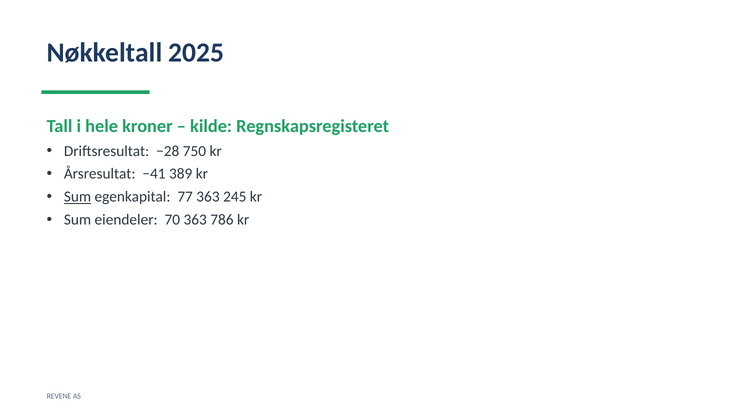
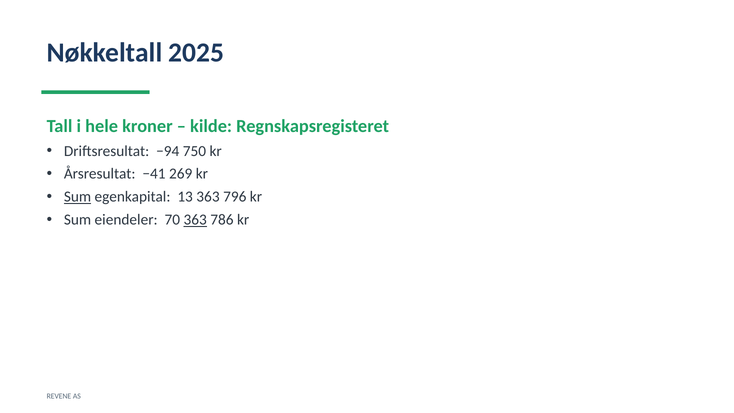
−28: −28 -> −94
389: 389 -> 269
77: 77 -> 13
245: 245 -> 796
363 at (195, 220) underline: none -> present
